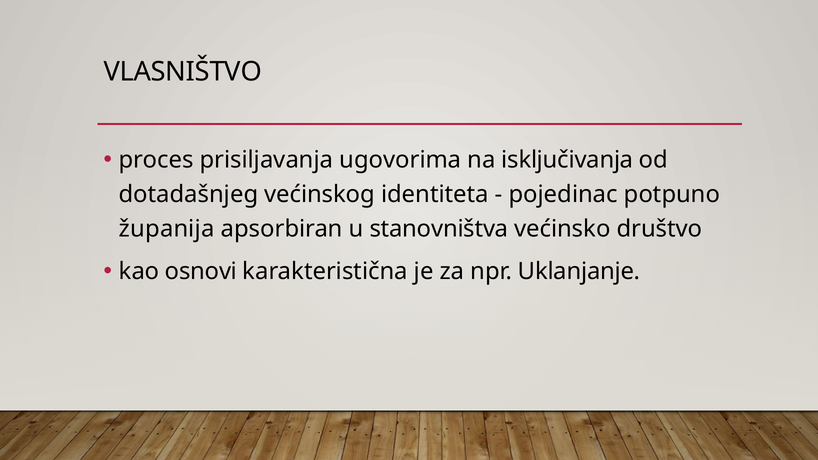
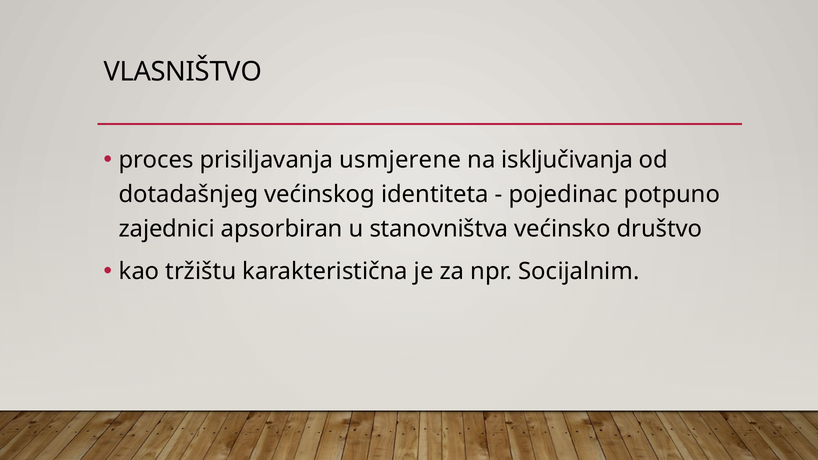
ugovorima: ugovorima -> usmjerene
županija: županija -> zajednici
osnovi: osnovi -> tržištu
Uklanjanje: Uklanjanje -> Socijalnim
